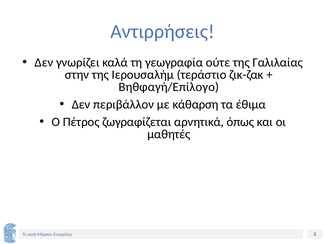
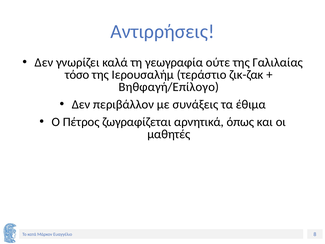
στην: στην -> τόσο
κάθαρση: κάθαρση -> συνάξεις
